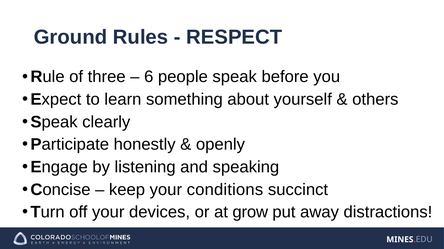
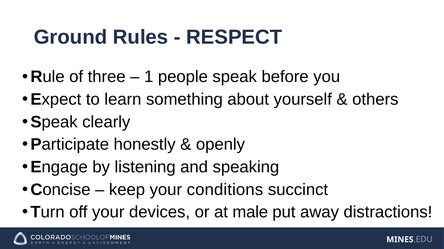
6: 6 -> 1
grow: grow -> male
